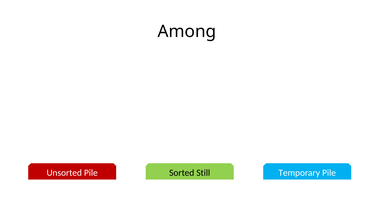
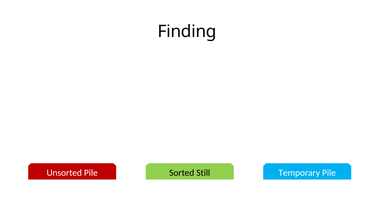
Among: Among -> Finding
